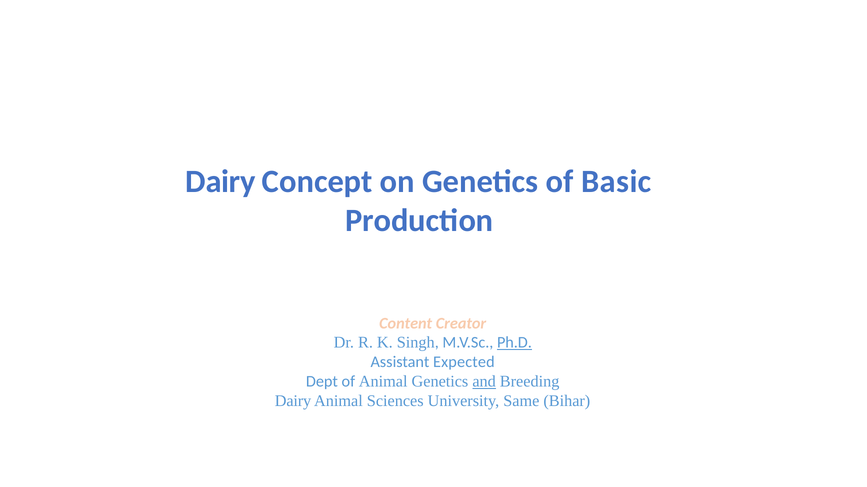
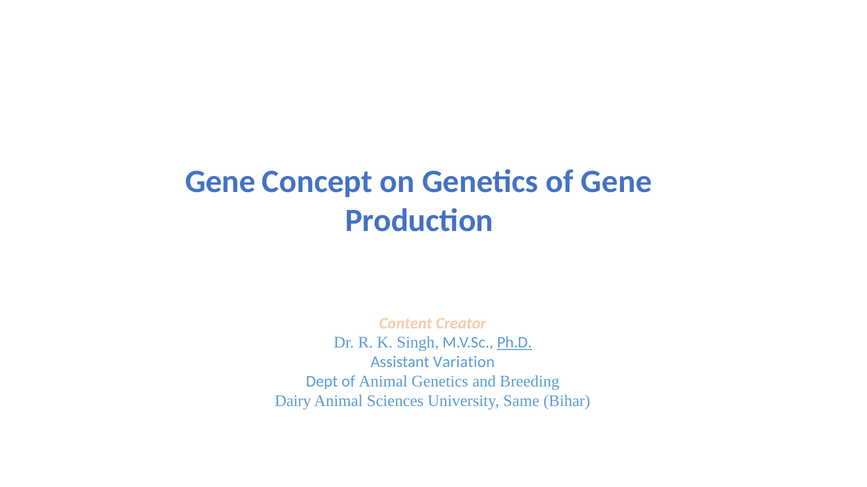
Dairy at (220, 182): Dairy -> Gene
of Basic: Basic -> Gene
Expected: Expected -> Variation
and underline: present -> none
